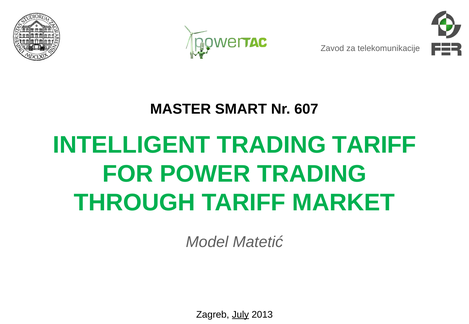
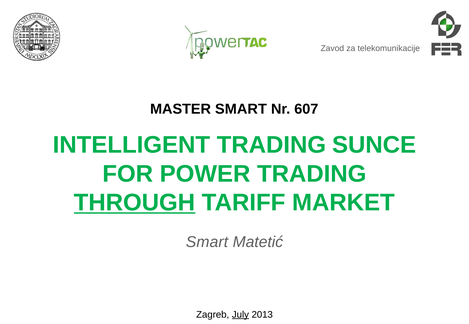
TRADING TARIFF: TARIFF -> SUNCE
THROUGH underline: none -> present
Model at (207, 242): Model -> Smart
